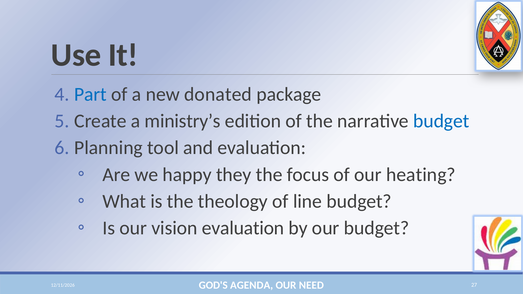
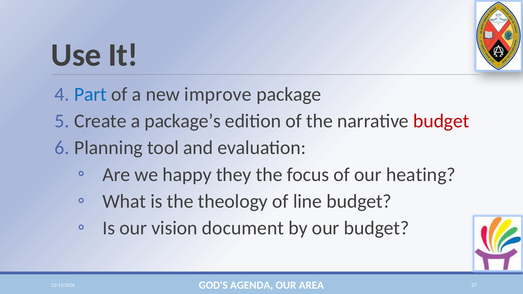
donated: donated -> improve
ministry’s: ministry’s -> package’s
budget at (441, 121) colour: blue -> red
vision evaluation: evaluation -> document
NEED: NEED -> AREA
